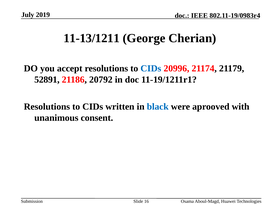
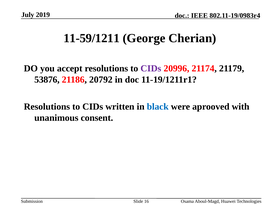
11-13/1211: 11-13/1211 -> 11-59/1211
CIDs at (151, 68) colour: blue -> purple
52891: 52891 -> 53876
